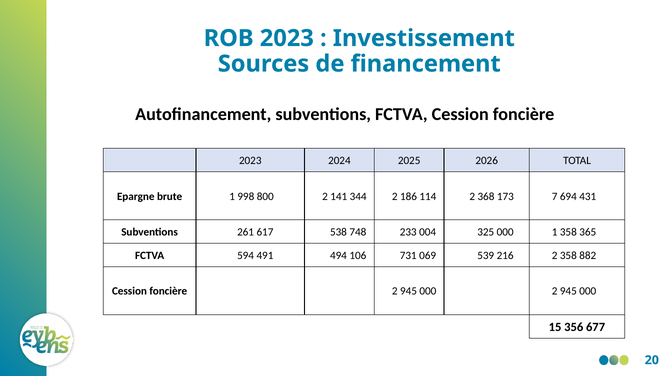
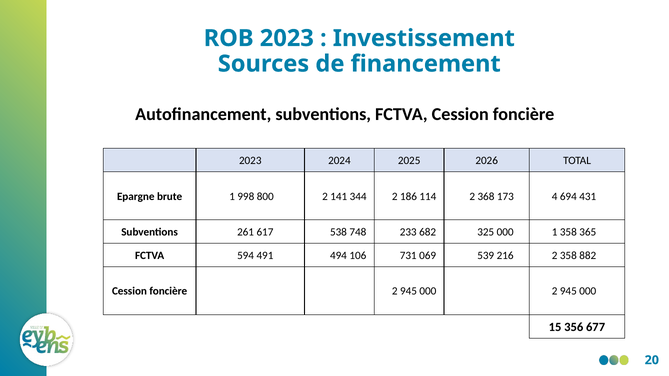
7: 7 -> 4
004: 004 -> 682
